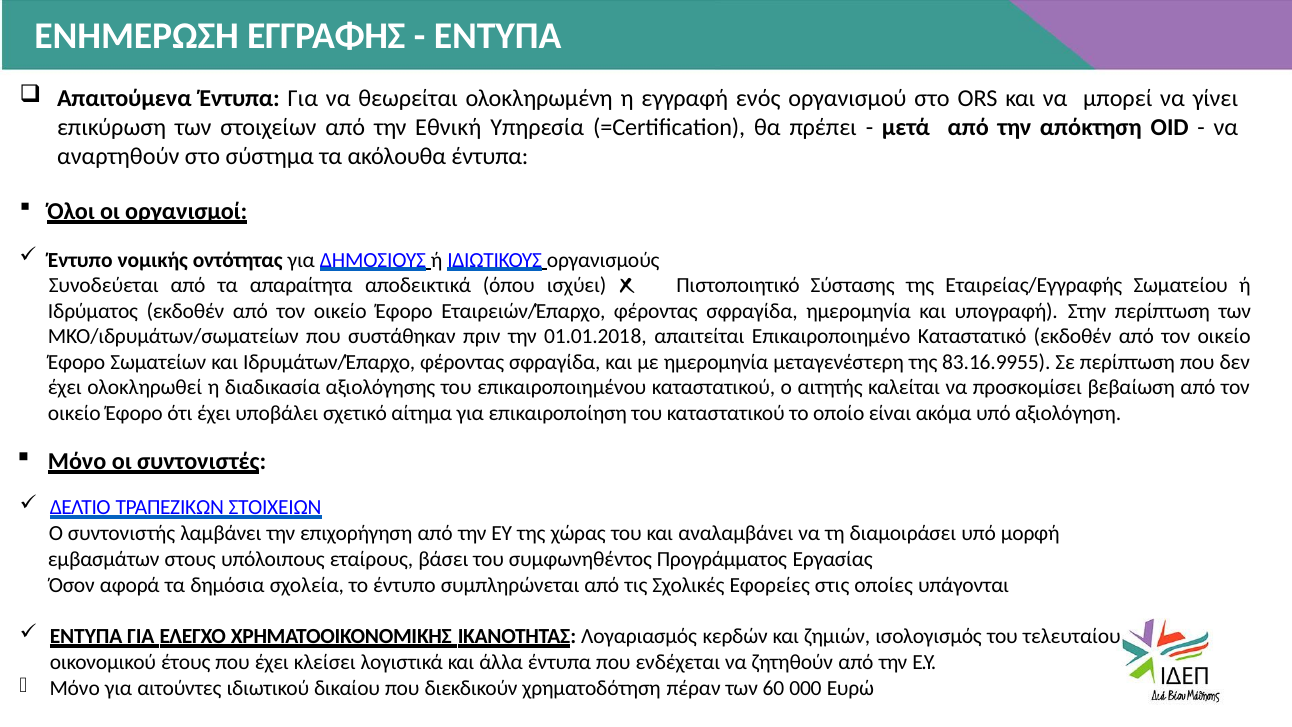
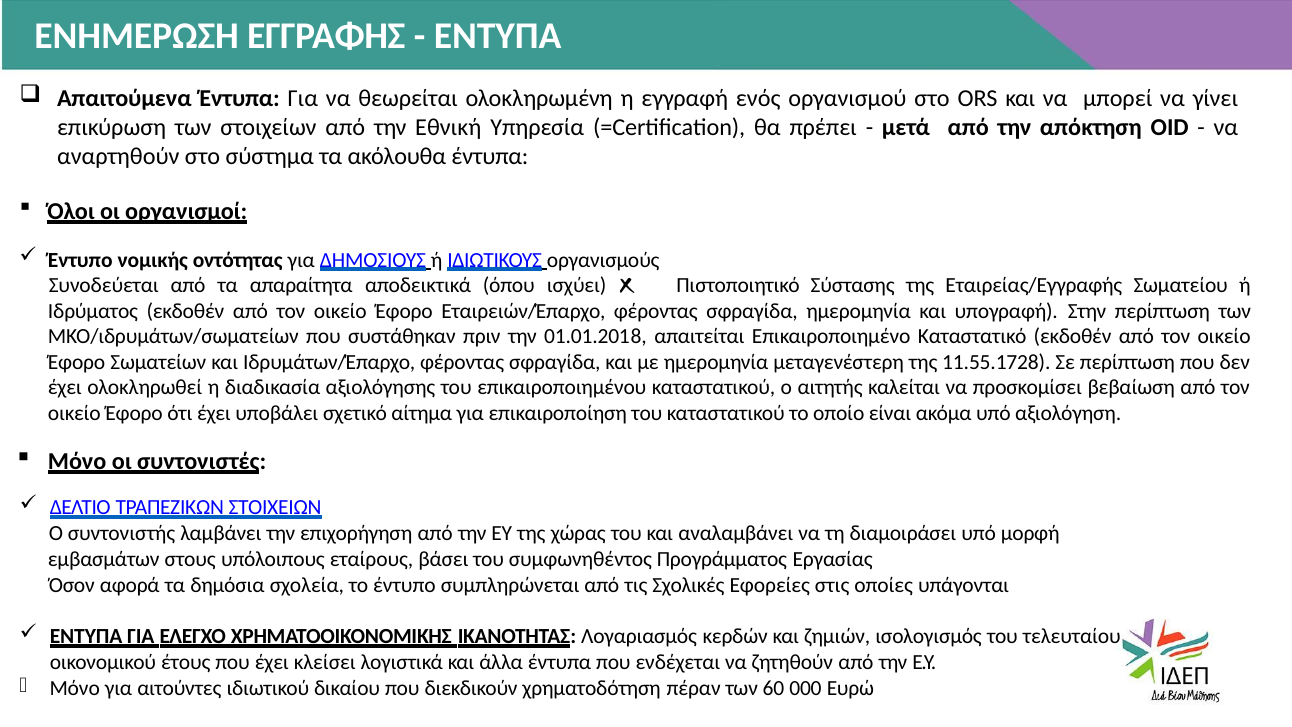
83.16.9955: 83.16.9955 -> 11.55.1728
